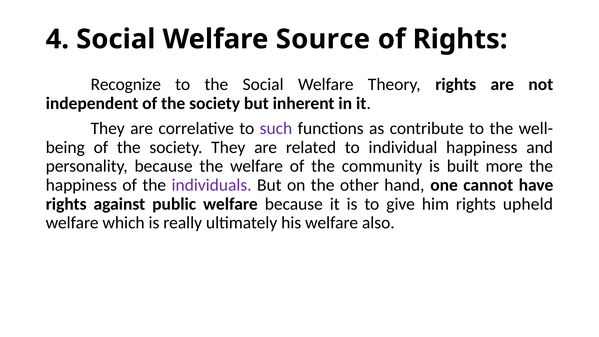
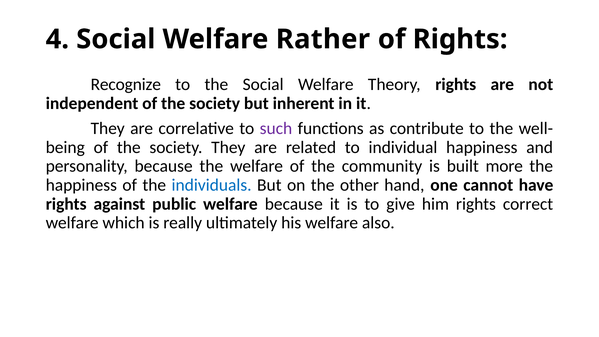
Source: Source -> Rather
individuals colour: purple -> blue
upheld: upheld -> correct
